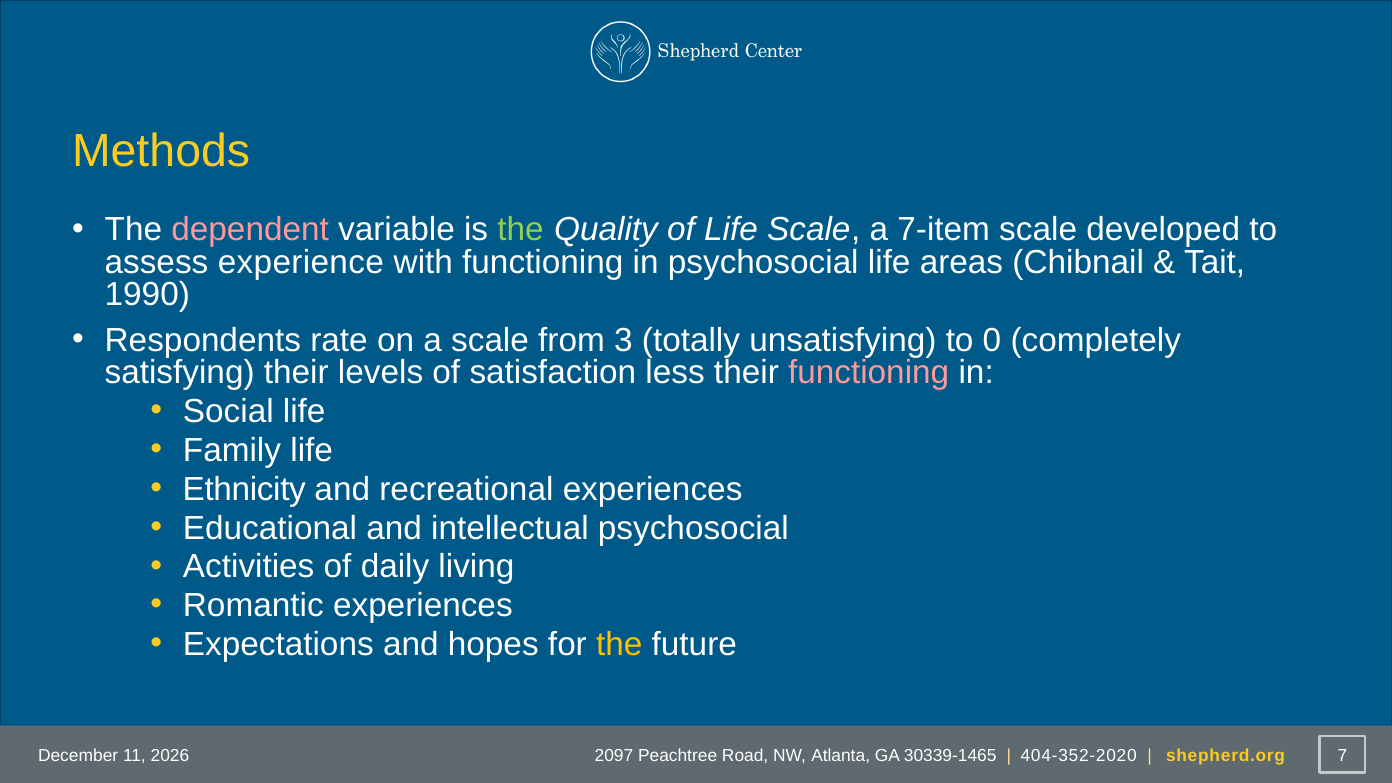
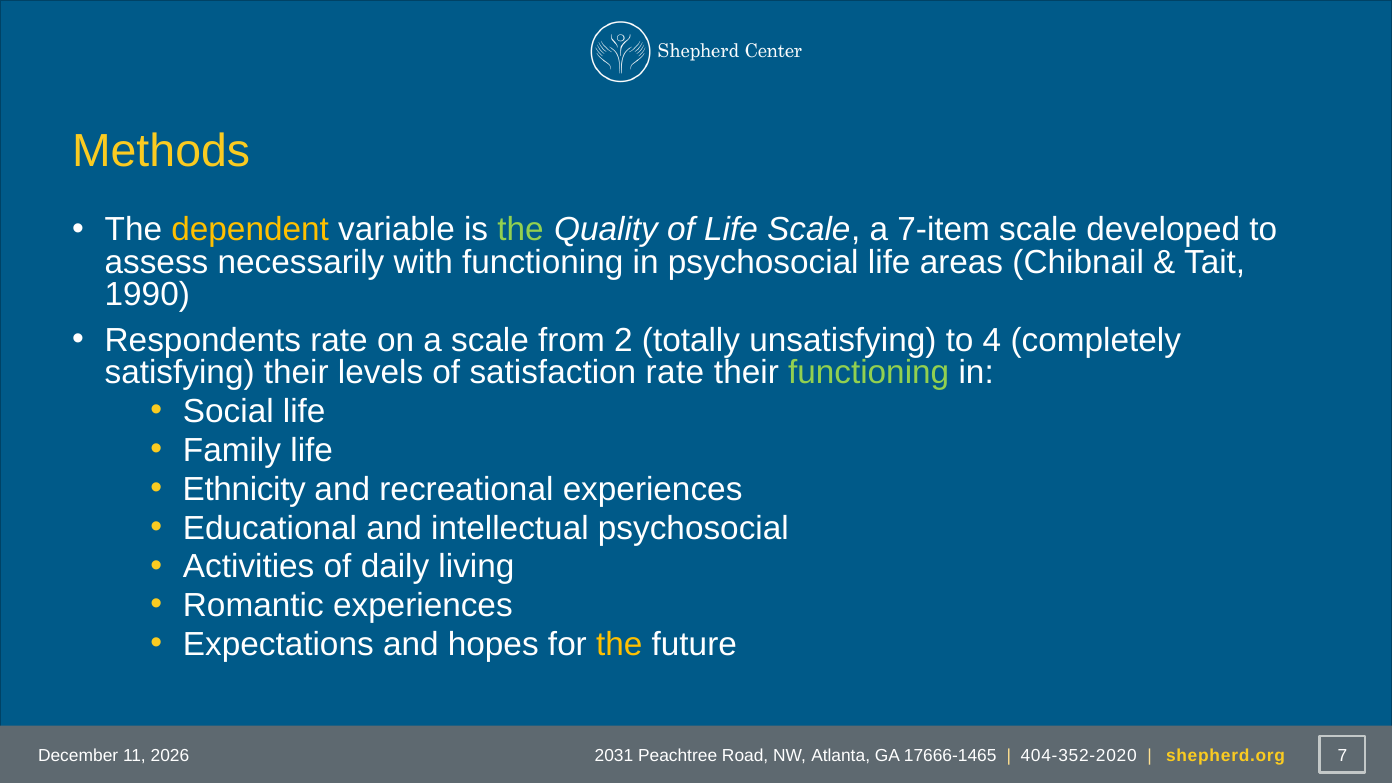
dependent colour: pink -> yellow
experience: experience -> necessarily
3: 3 -> 2
0: 0 -> 4
satisfaction less: less -> rate
functioning at (869, 373) colour: pink -> light green
2097: 2097 -> 2031
30339-1465: 30339-1465 -> 17666-1465
